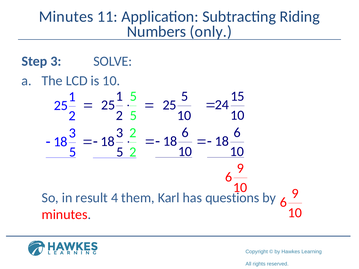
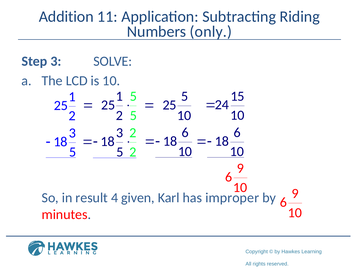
Minutes at (66, 17): Minutes -> Addition
them: them -> given
questions: questions -> improper
